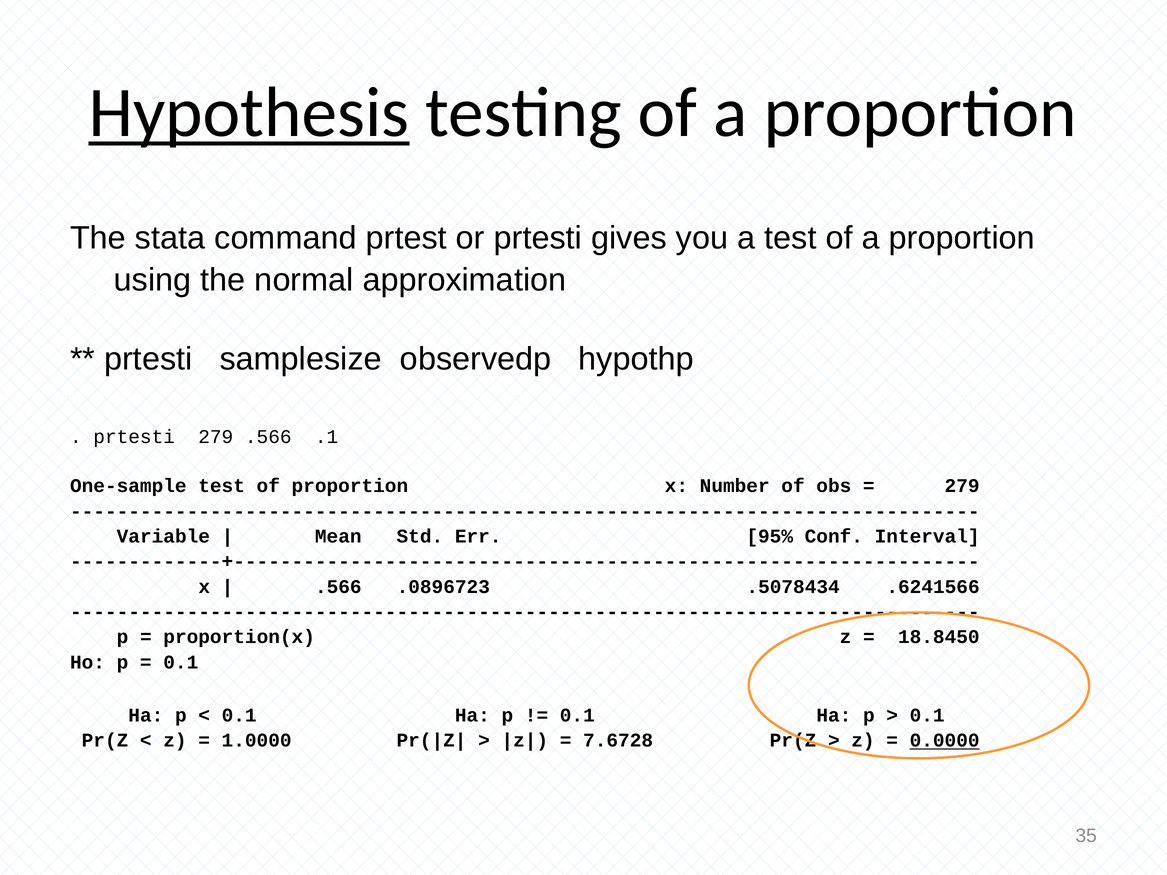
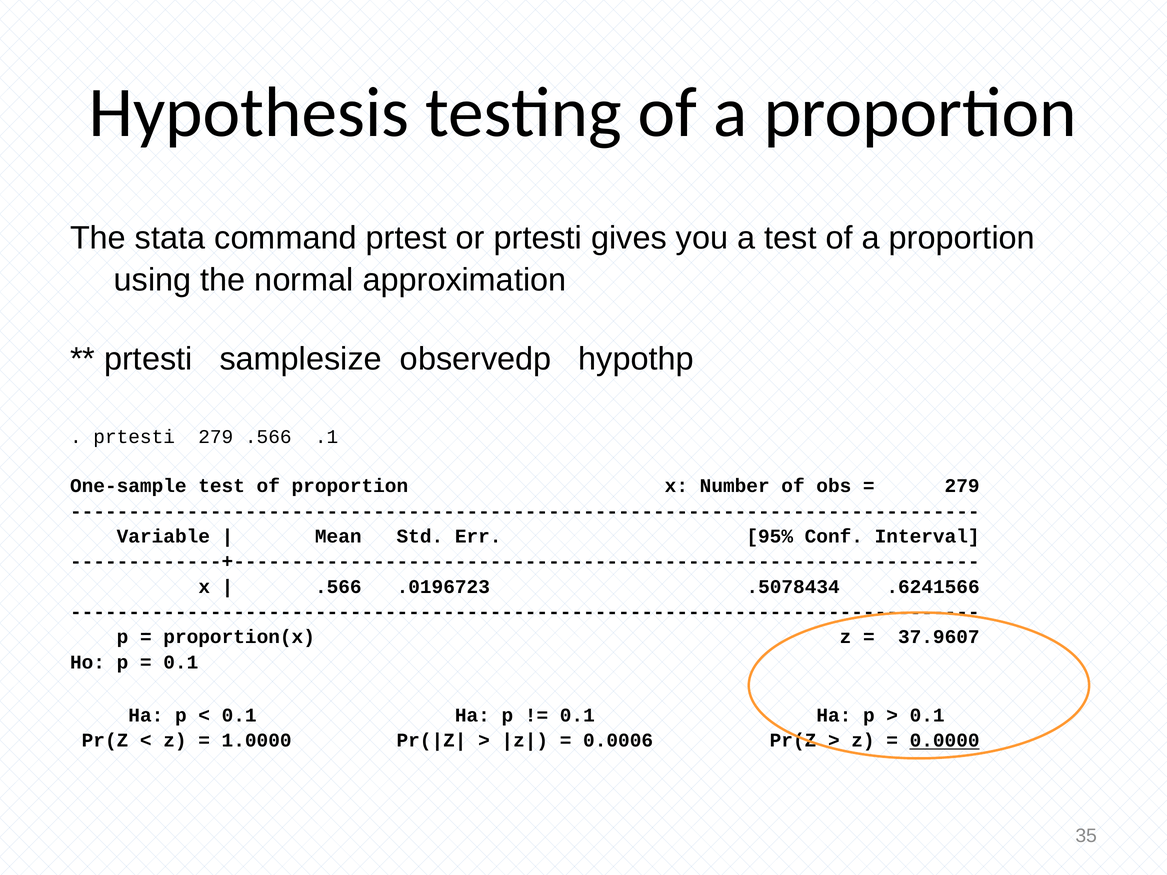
Hypothesis underline: present -> none
.0896723: .0896723 -> .0196723
18.8450: 18.8450 -> 37.9607
7.6728: 7.6728 -> 0.0006
